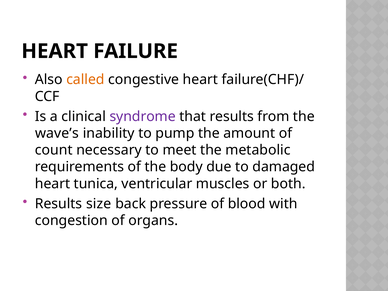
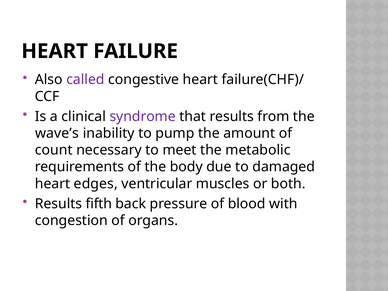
called colour: orange -> purple
tunica: tunica -> edges
size: size -> fifth
